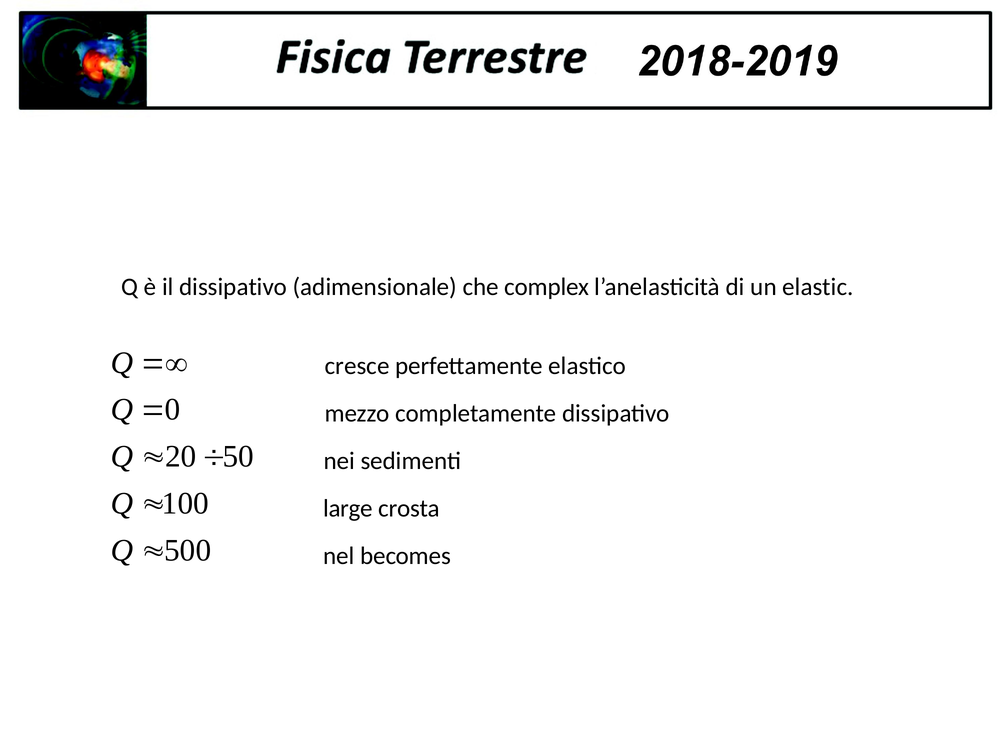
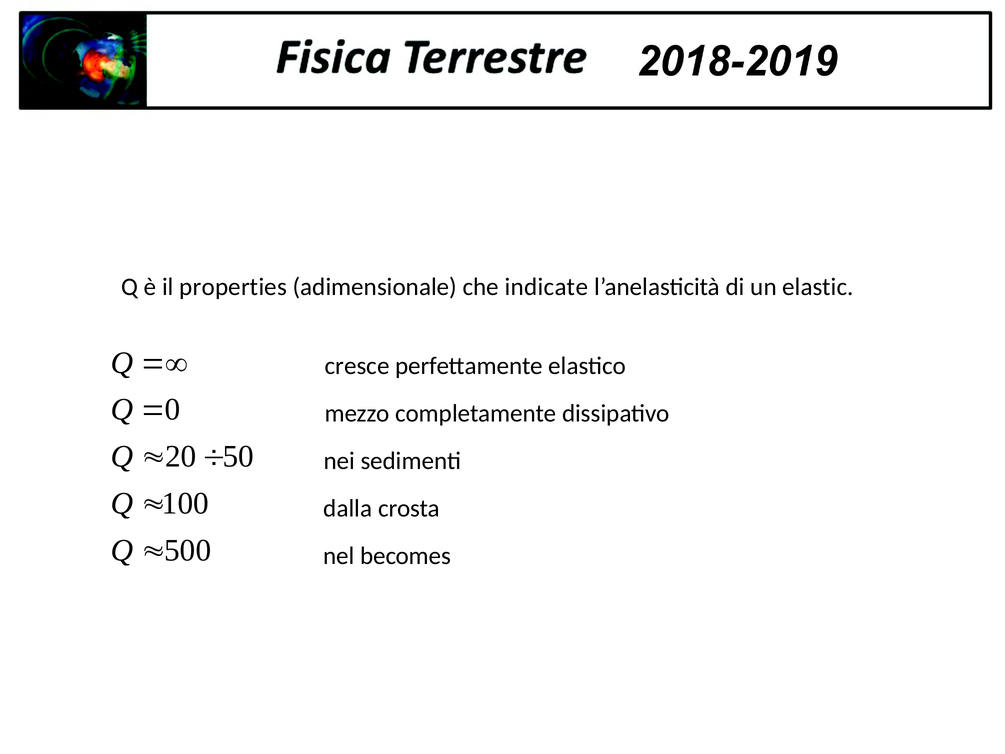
il dissipativo: dissipativo -> properties
complex: complex -> indicate
large: large -> dalla
